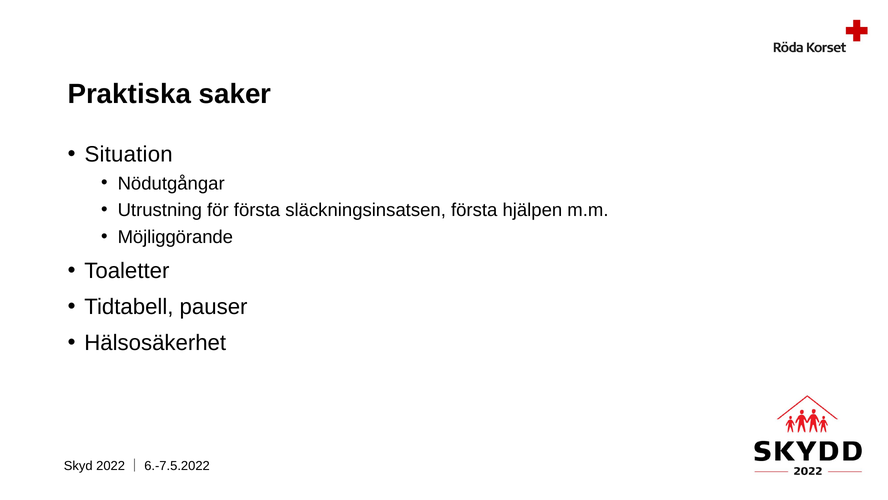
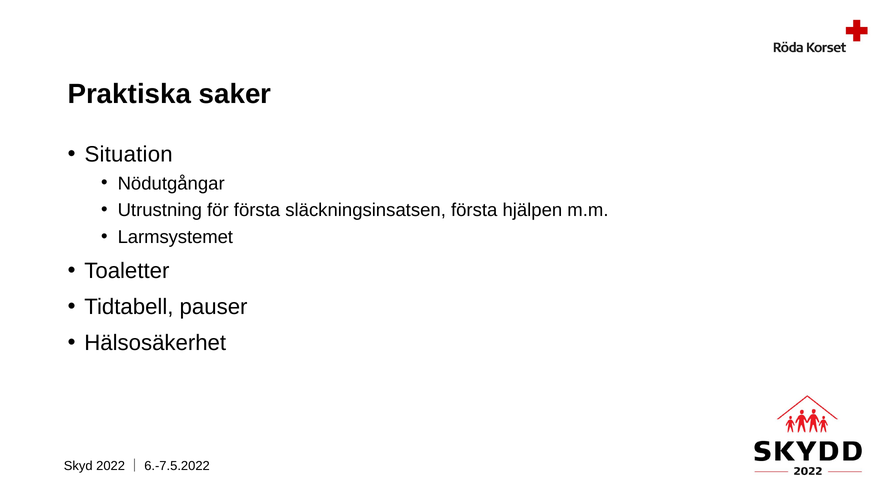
Möjliggörande: Möjliggörande -> Larmsystemet
